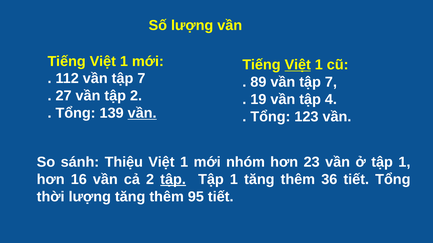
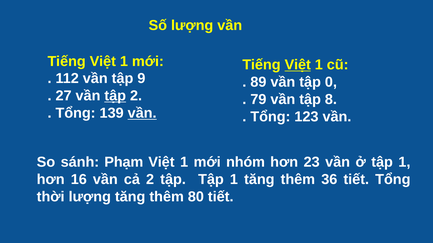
7 at (141, 79): 7 -> 9
89 vần tập 7: 7 -> 0
tập at (115, 96) underline: none -> present
19: 19 -> 79
4: 4 -> 8
Thiệu: Thiệu -> Phạm
tập at (173, 180) underline: present -> none
95: 95 -> 80
